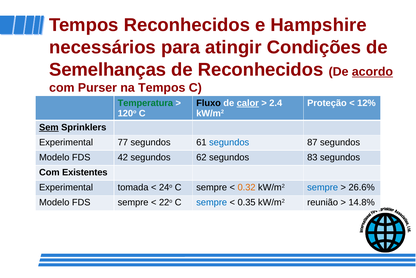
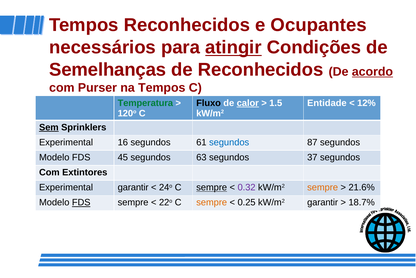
Hampshire: Hampshire -> Ocupantes
atingir underline: none -> present
2.4: 2.4 -> 1.5
Proteção: Proteção -> Entidade
77: 77 -> 16
42: 42 -> 45
62: 62 -> 63
83: 83 -> 37
Existentes: Existentes -> Extintores
Experimental tomada: tomada -> garantir
sempre at (212, 187) underline: none -> present
0.32 colour: orange -> purple
sempre at (323, 187) colour: blue -> orange
26.6%: 26.6% -> 21.6%
FDS at (81, 202) underline: none -> present
sempre at (212, 202) colour: blue -> orange
0.35: 0.35 -> 0.25
kW/m2 reunião: reunião -> garantir
14.8%: 14.8% -> 18.7%
